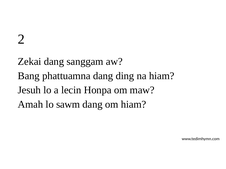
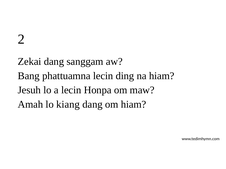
phattuamna dang: dang -> lecin
sawm: sawm -> kiang
